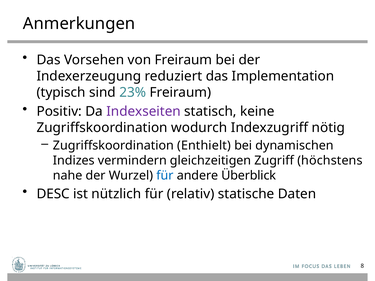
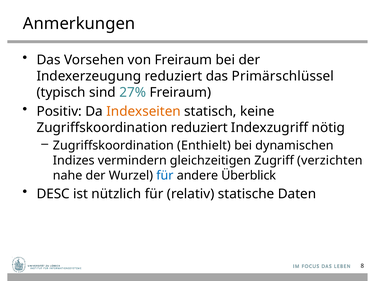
Implementation: Implementation -> Primärschlüssel
23%: 23% -> 27%
Indexseiten colour: purple -> orange
Zugriffskoordination wodurch: wodurch -> reduziert
höchstens: höchstens -> verzichten
